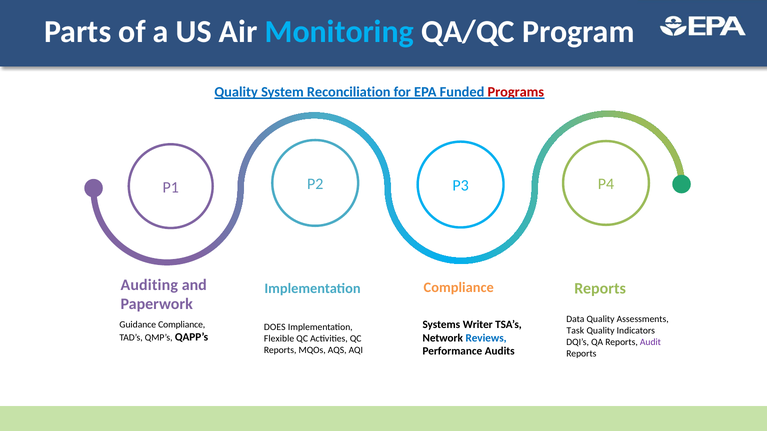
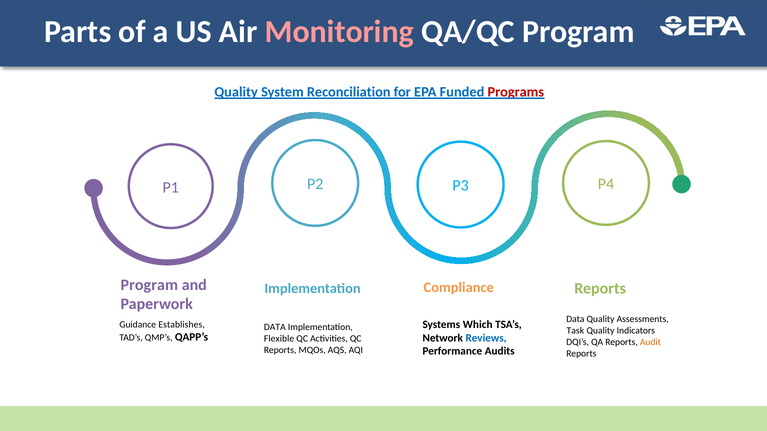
Monitoring colour: light blue -> pink
Auditing at (149, 285): Auditing -> Program
Writer: Writer -> Which
Guidance Compliance: Compliance -> Establishes
DOES at (275, 328): DOES -> DATA
Audit colour: purple -> orange
